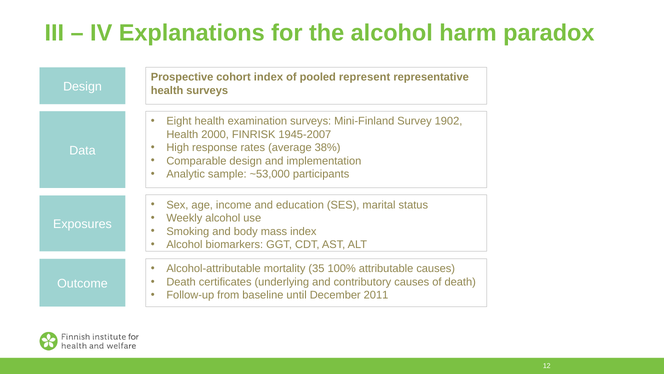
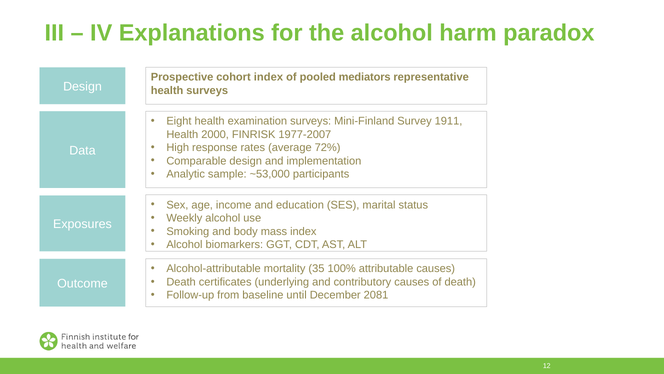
represent: represent -> mediators
1902: 1902 -> 1911
1945-2007: 1945-2007 -> 1977-2007
38%: 38% -> 72%
2011: 2011 -> 2081
